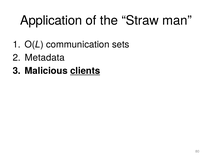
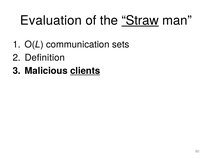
Application: Application -> Evaluation
Straw underline: none -> present
Metadata: Metadata -> Definition
